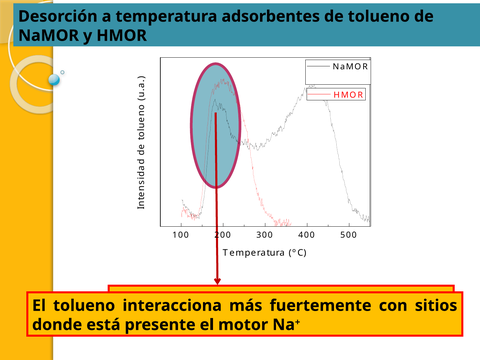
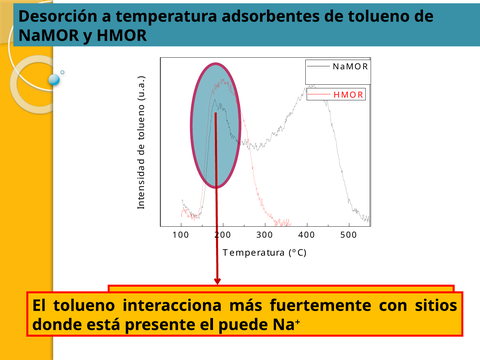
motor: motor -> puede
